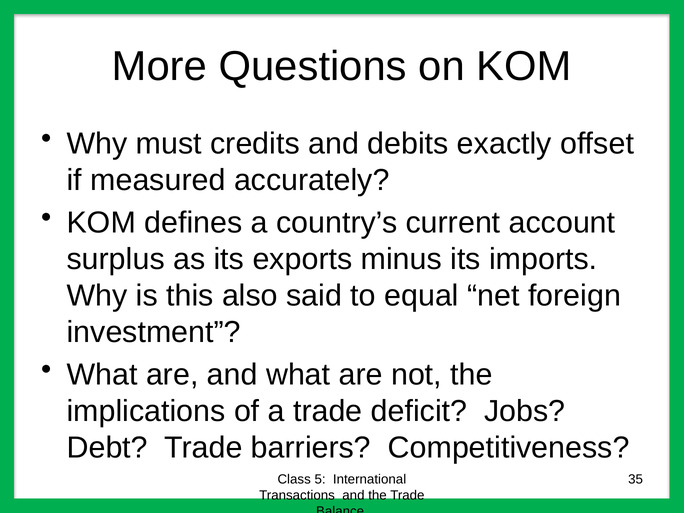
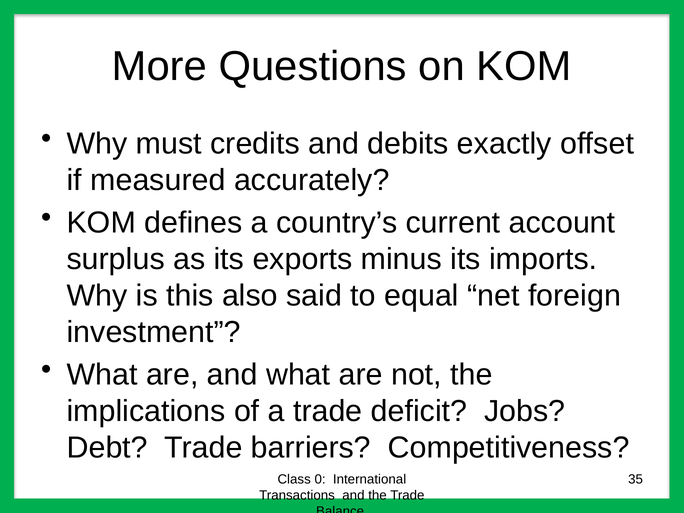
5: 5 -> 0
